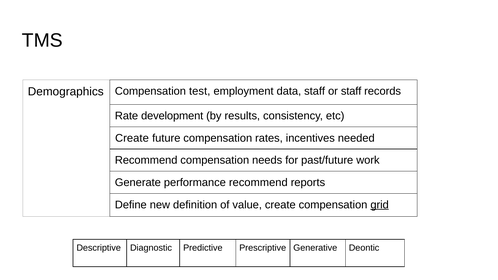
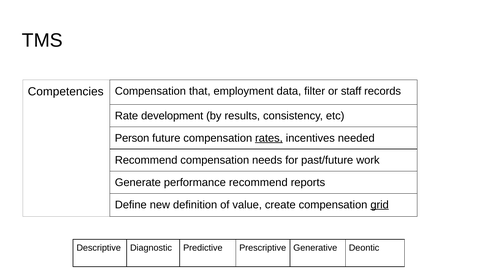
Demographics: Demographics -> Competencies
test: test -> that
data staff: staff -> filter
Create at (132, 138): Create -> Person
rates underline: none -> present
